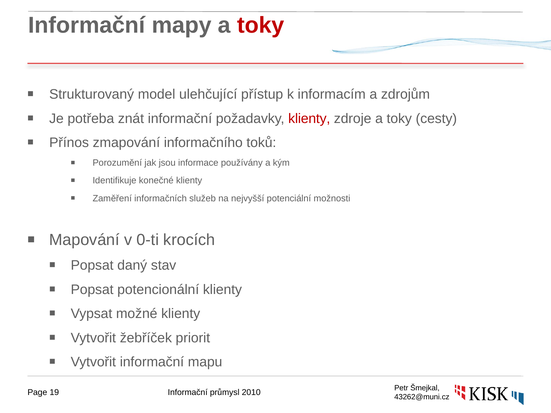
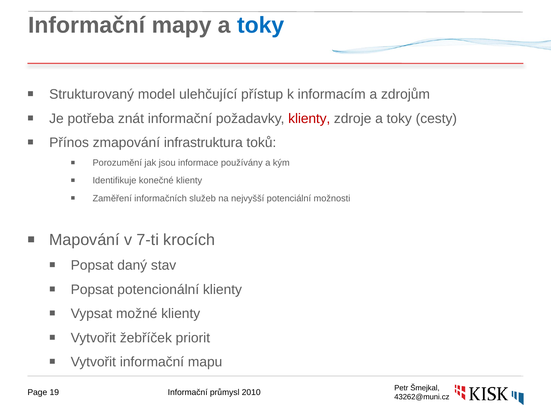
toky at (261, 25) colour: red -> blue
informačního: informačního -> infrastruktura
0-ti: 0-ti -> 7-ti
